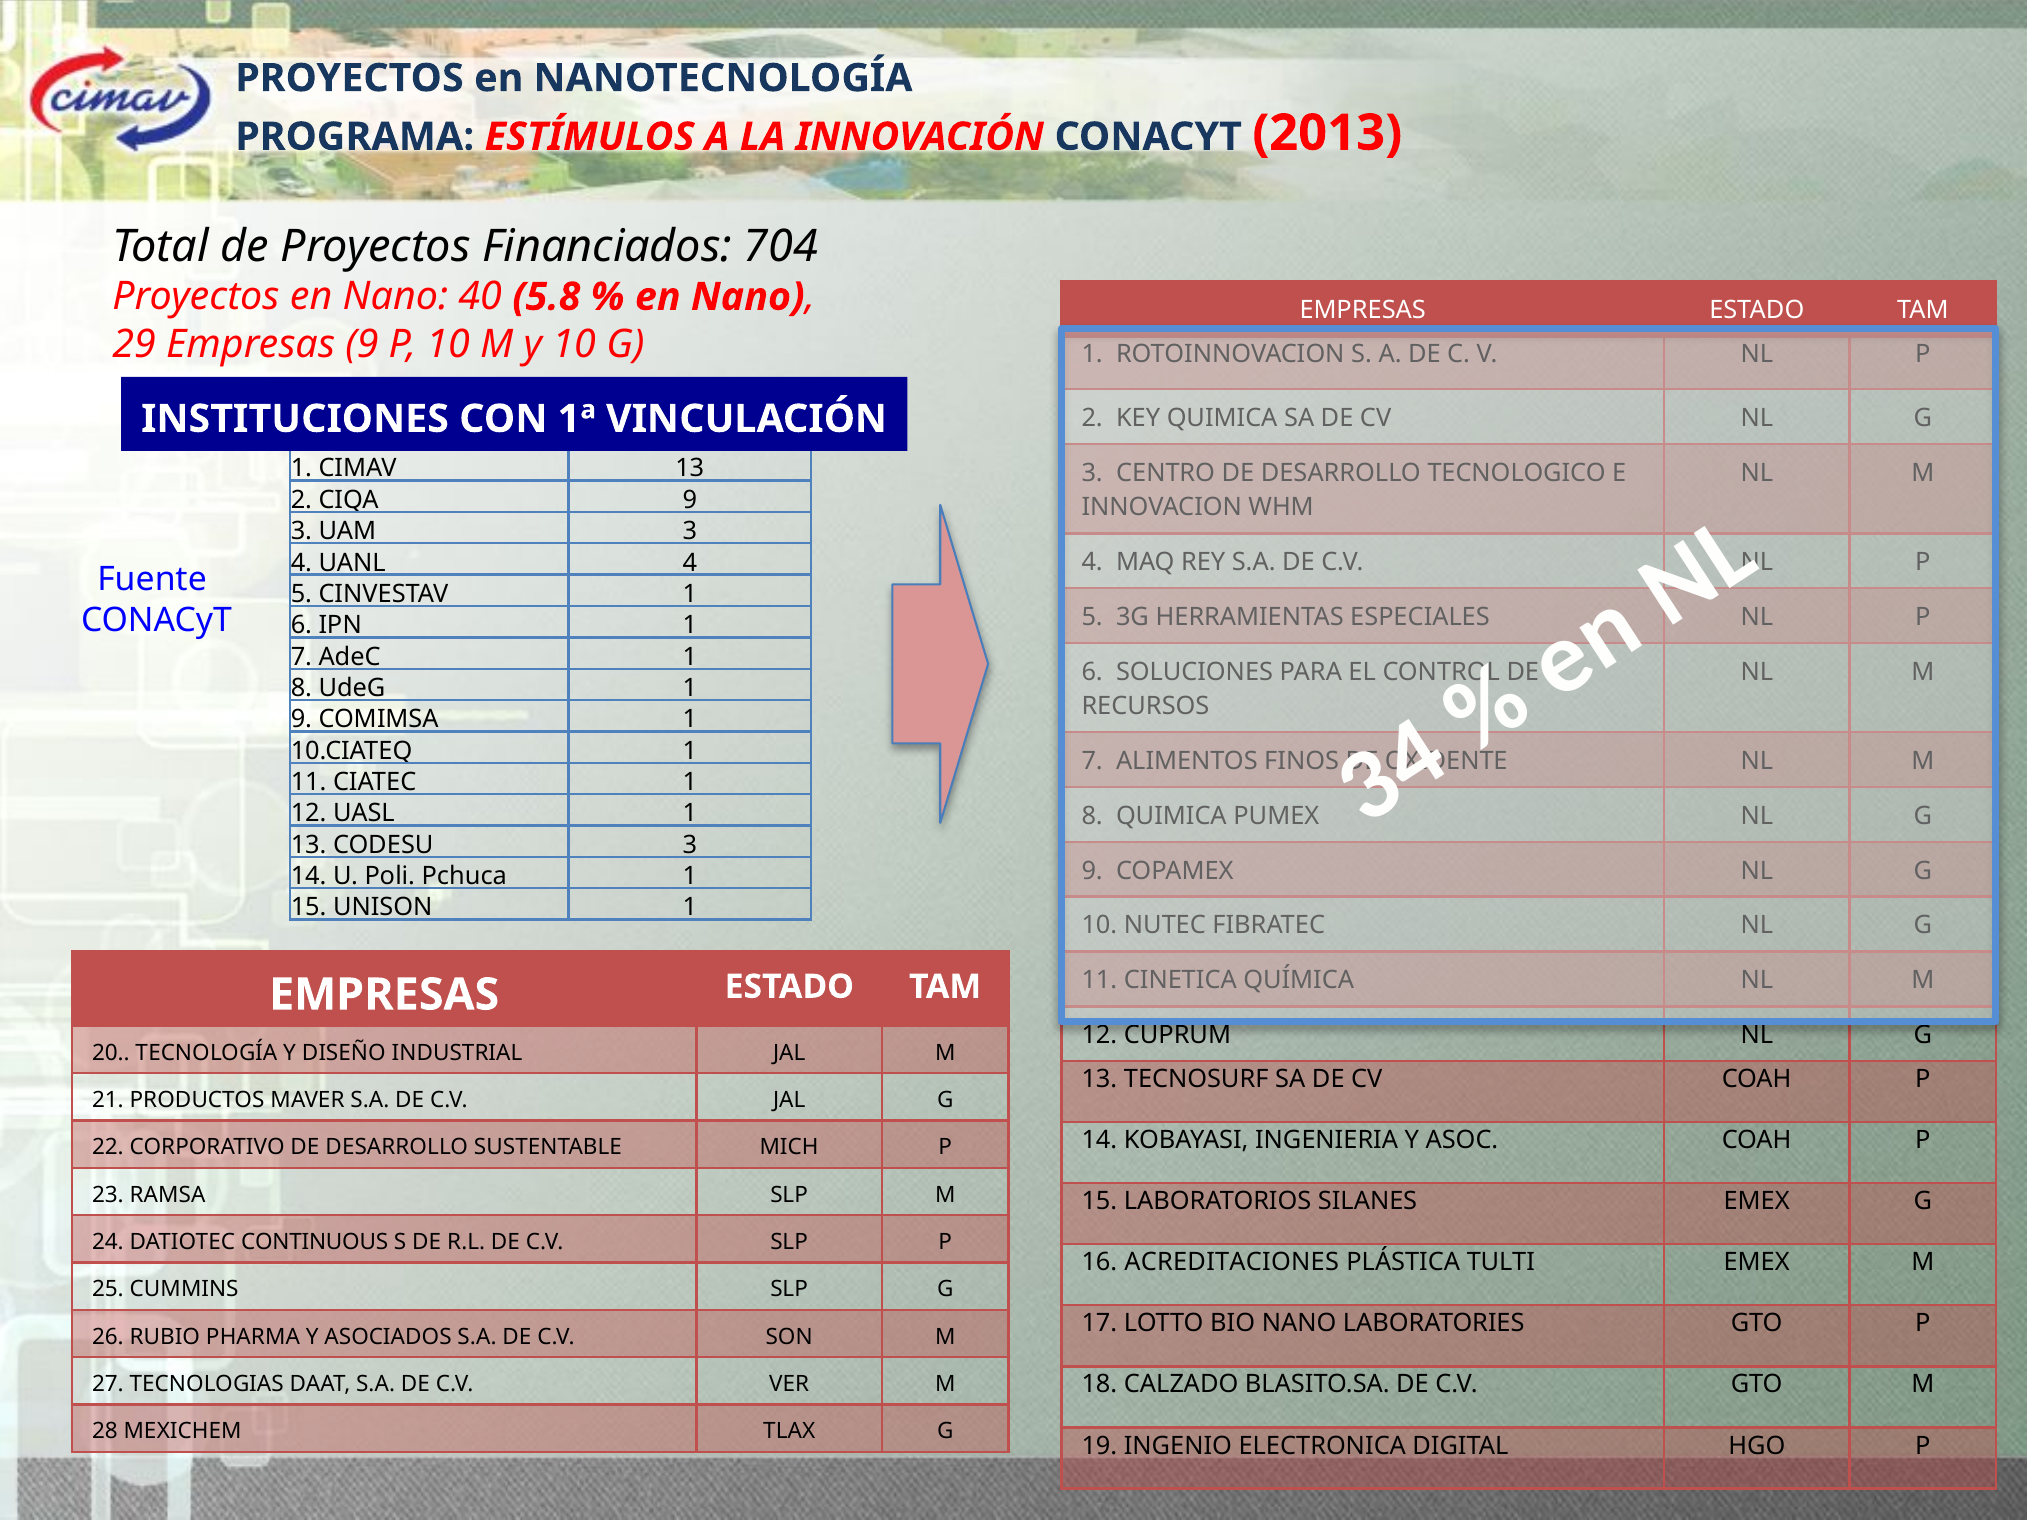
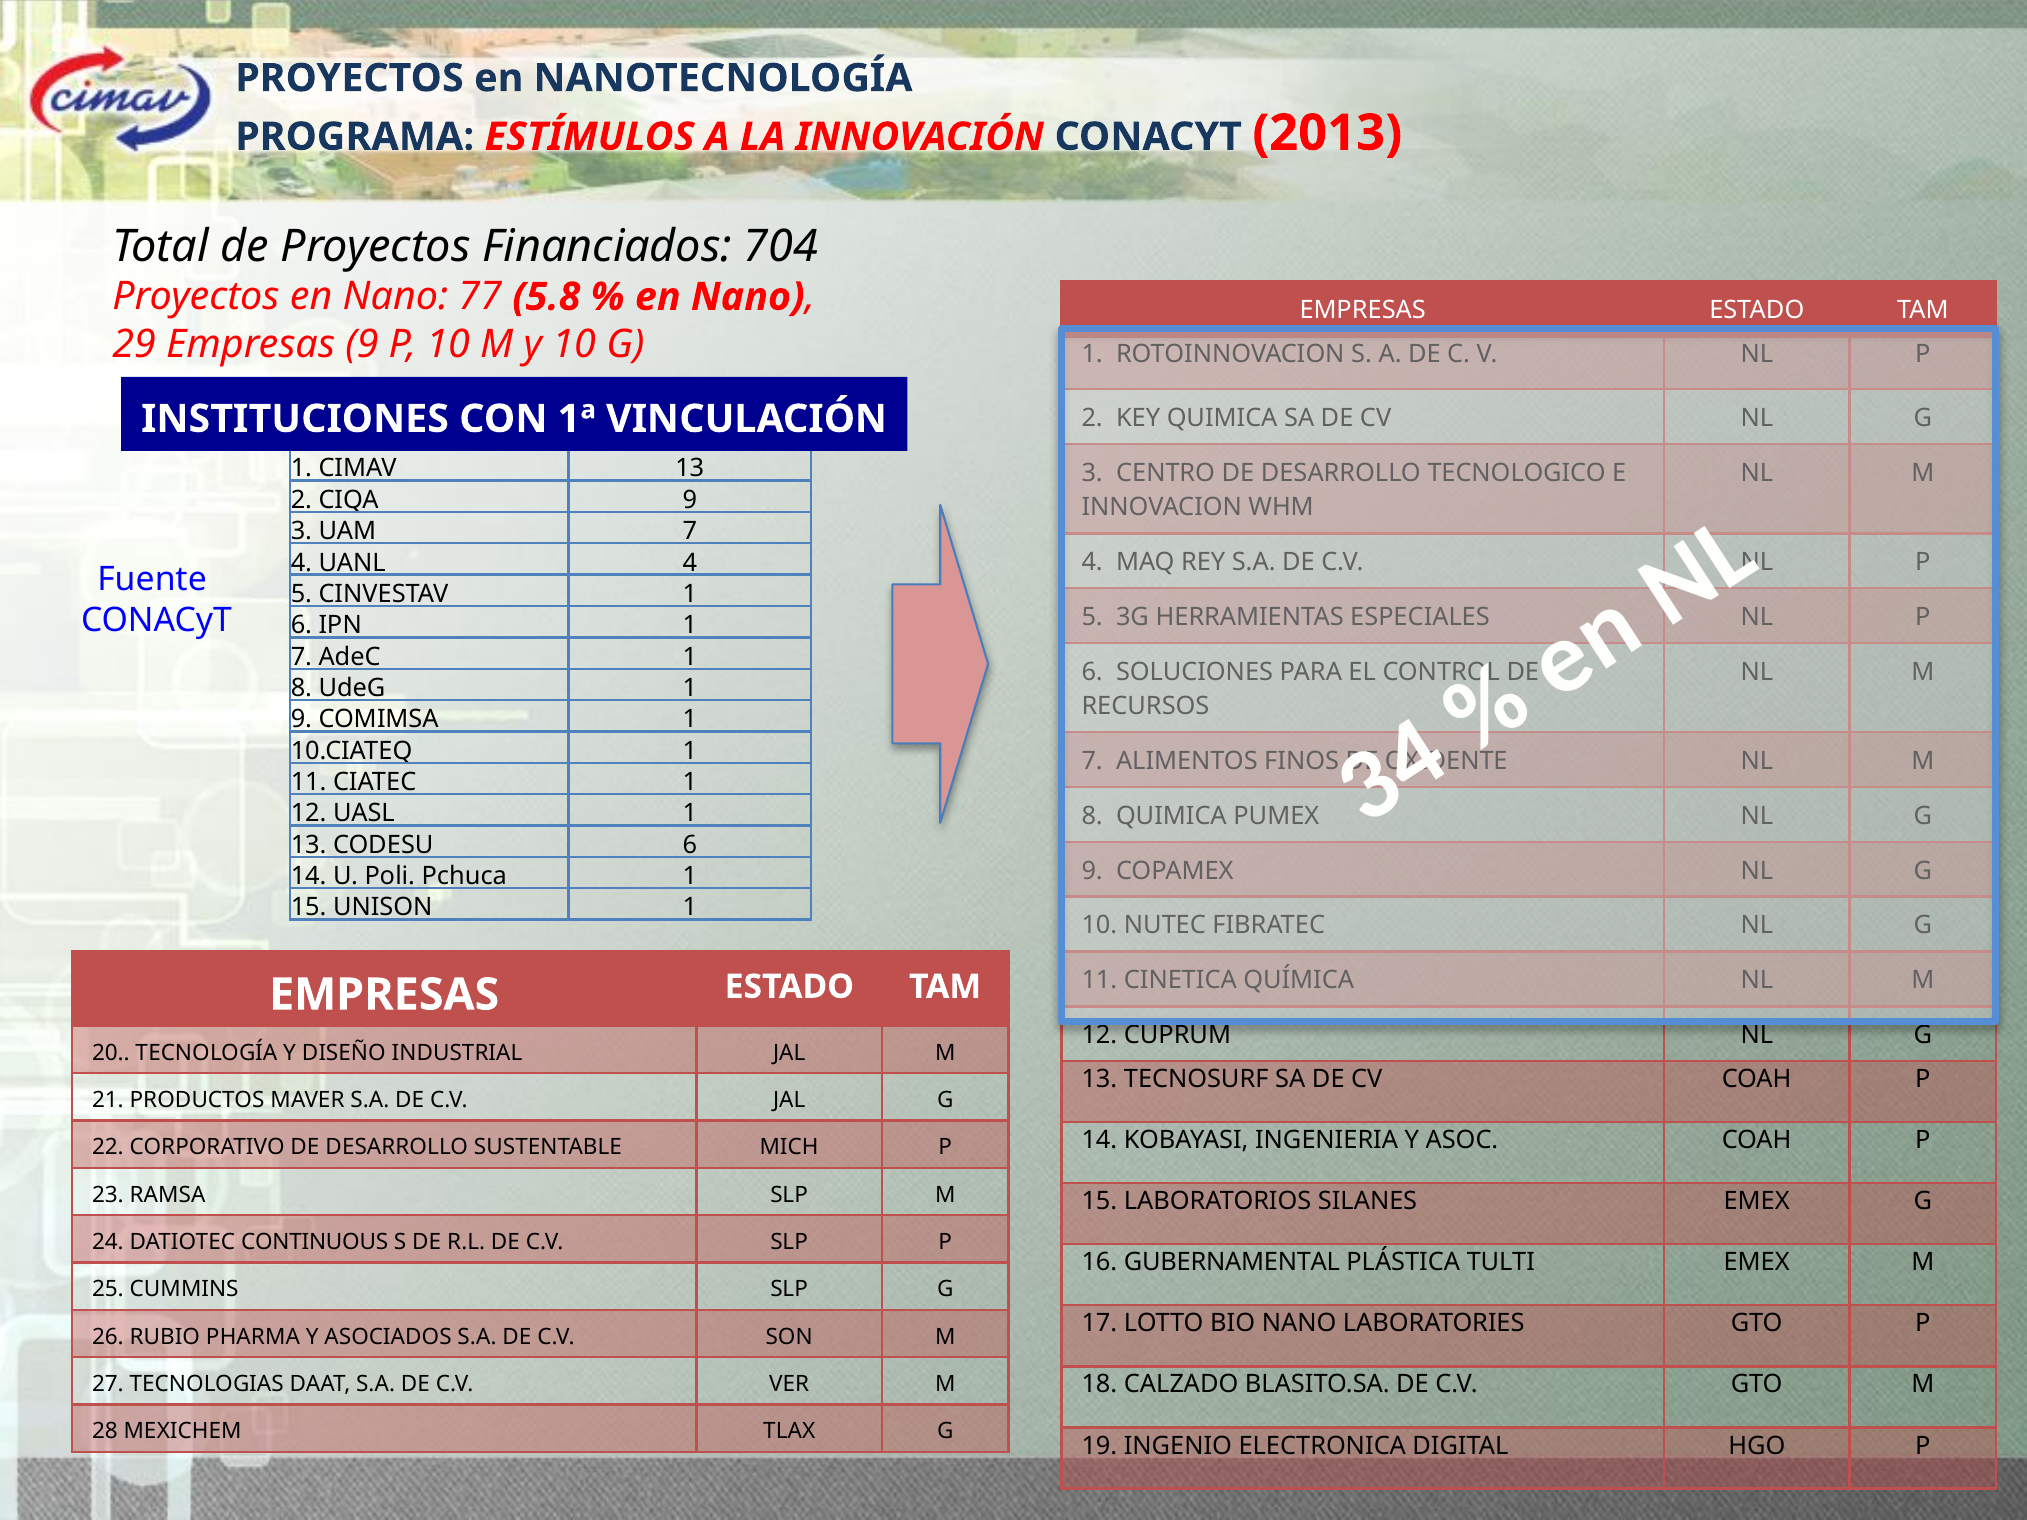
40: 40 -> 77
UAM 3: 3 -> 7
CODESU 3: 3 -> 6
ACREDITACIONES: ACREDITACIONES -> GUBERNAMENTAL
